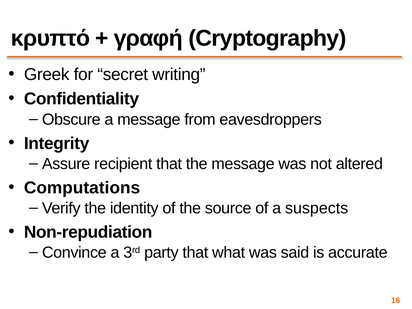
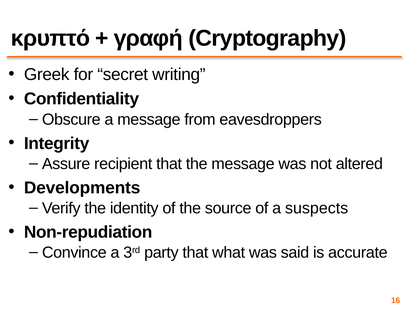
Computations: Computations -> Developments
